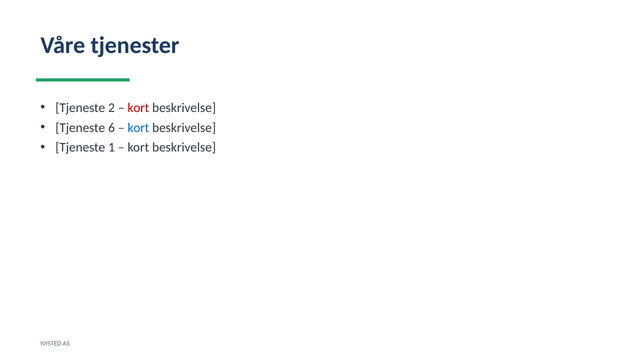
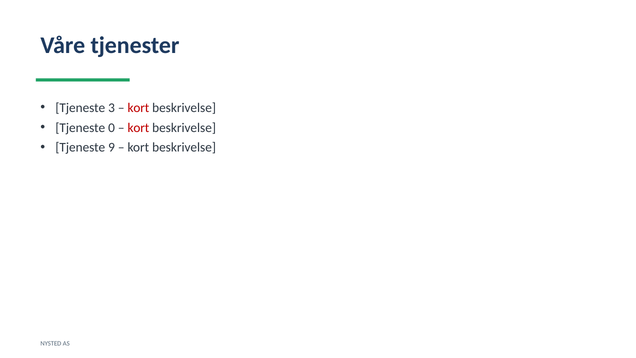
2: 2 -> 3
6: 6 -> 0
kort at (138, 128) colour: blue -> red
1: 1 -> 9
